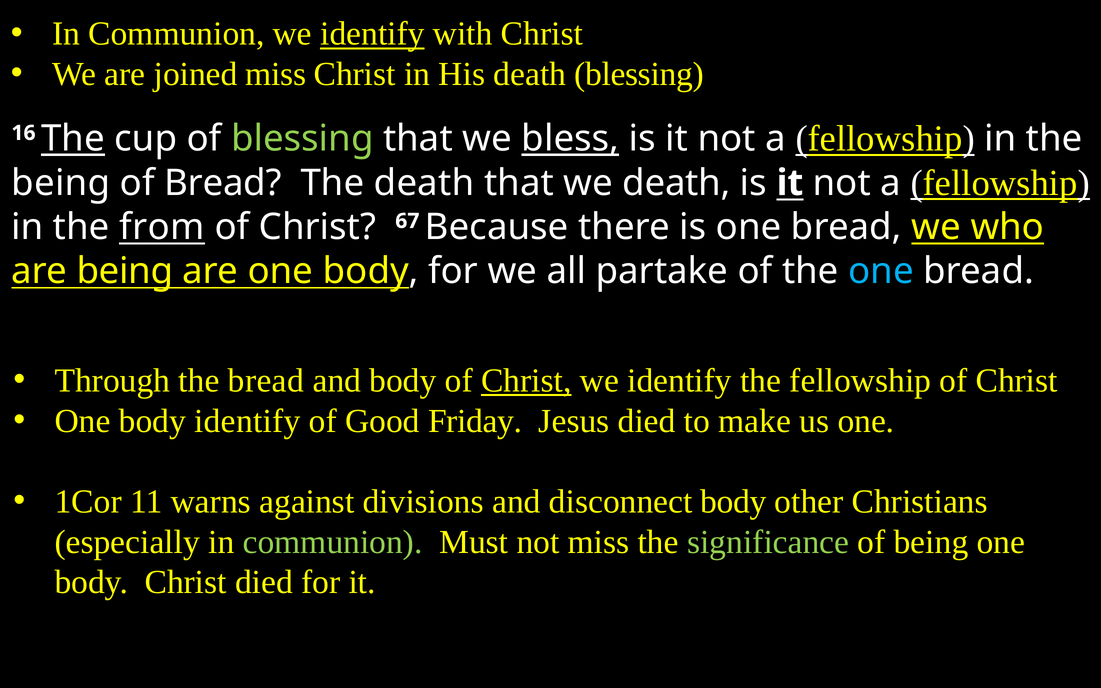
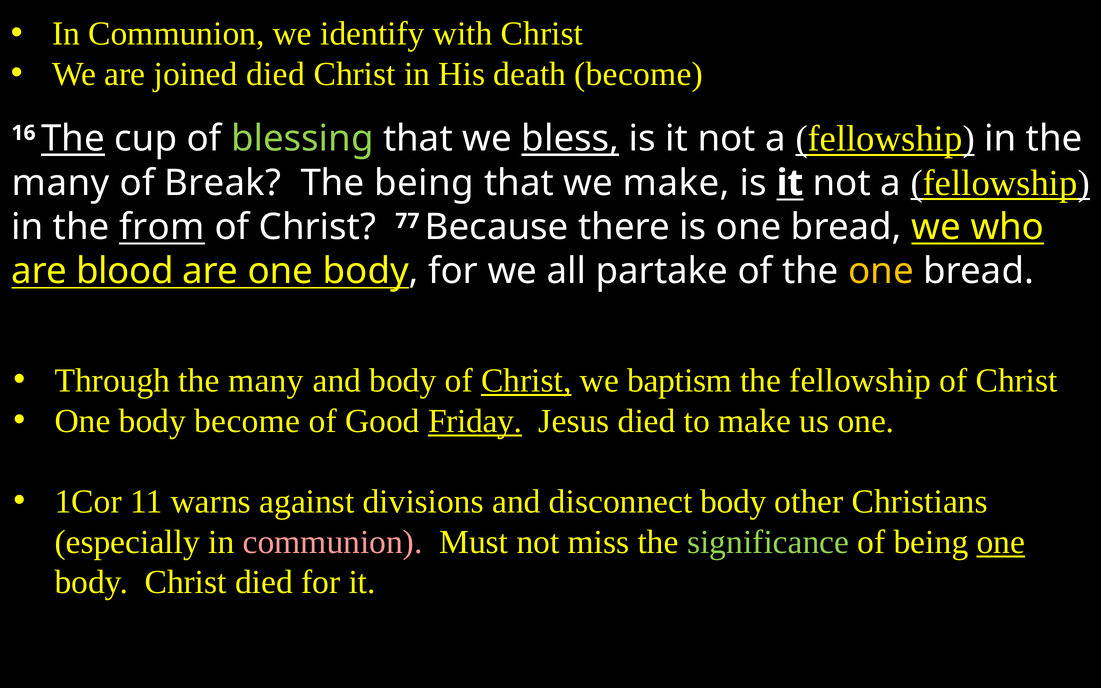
identify at (372, 34) underline: present -> none
joined miss: miss -> died
death blessing: blessing -> become
being at (61, 183): being -> many
of Bread: Bread -> Break
The death: death -> being
we death: death -> make
67: 67 -> 77
are being: being -> blood
one at (881, 271) colour: light blue -> yellow
Through the bread: bread -> many
identify at (680, 381): identify -> baptism
body identify: identify -> become
Friday underline: none -> present
communion at (333, 542) colour: light green -> pink
one at (1001, 542) underline: none -> present
